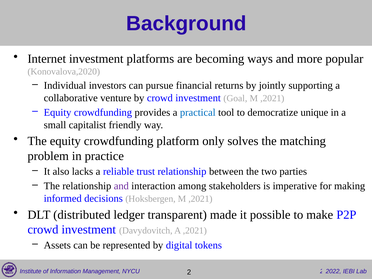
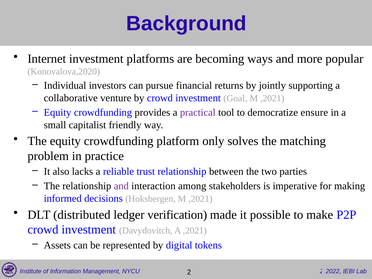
practical colour: blue -> purple
unique: unique -> ensure
transparent: transparent -> verification
